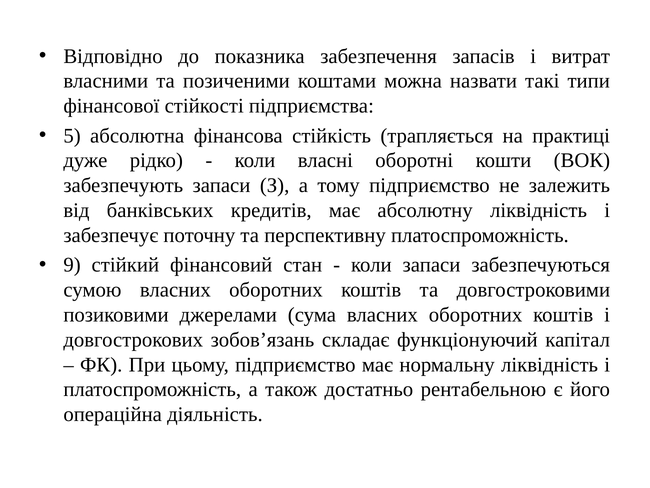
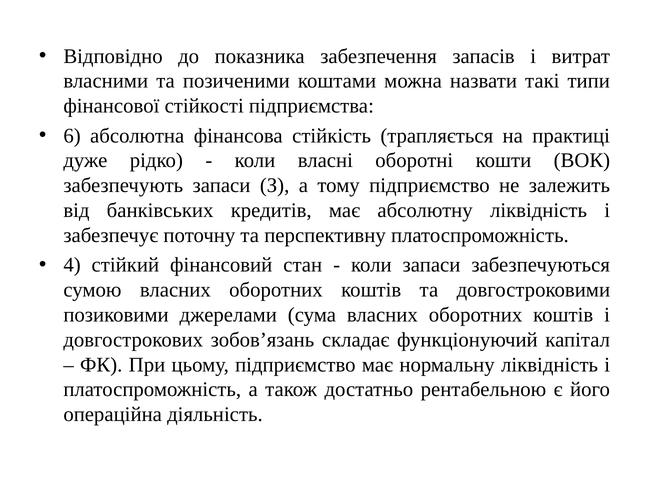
5: 5 -> 6
9: 9 -> 4
